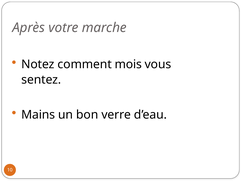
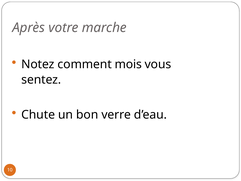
Mains: Mains -> Chute
